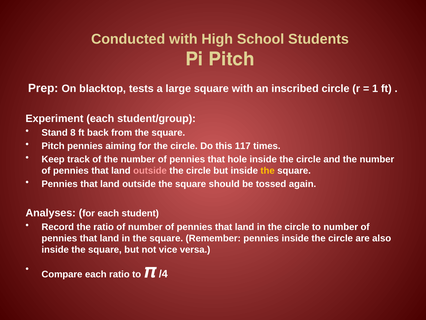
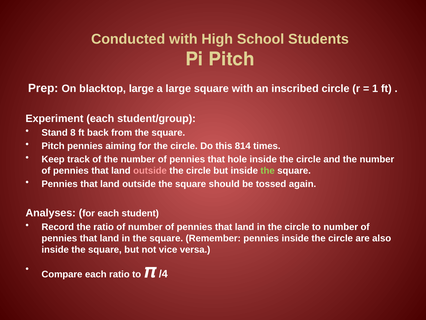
blacktop tests: tests -> large
117: 117 -> 814
the at (268, 170) colour: yellow -> light green
